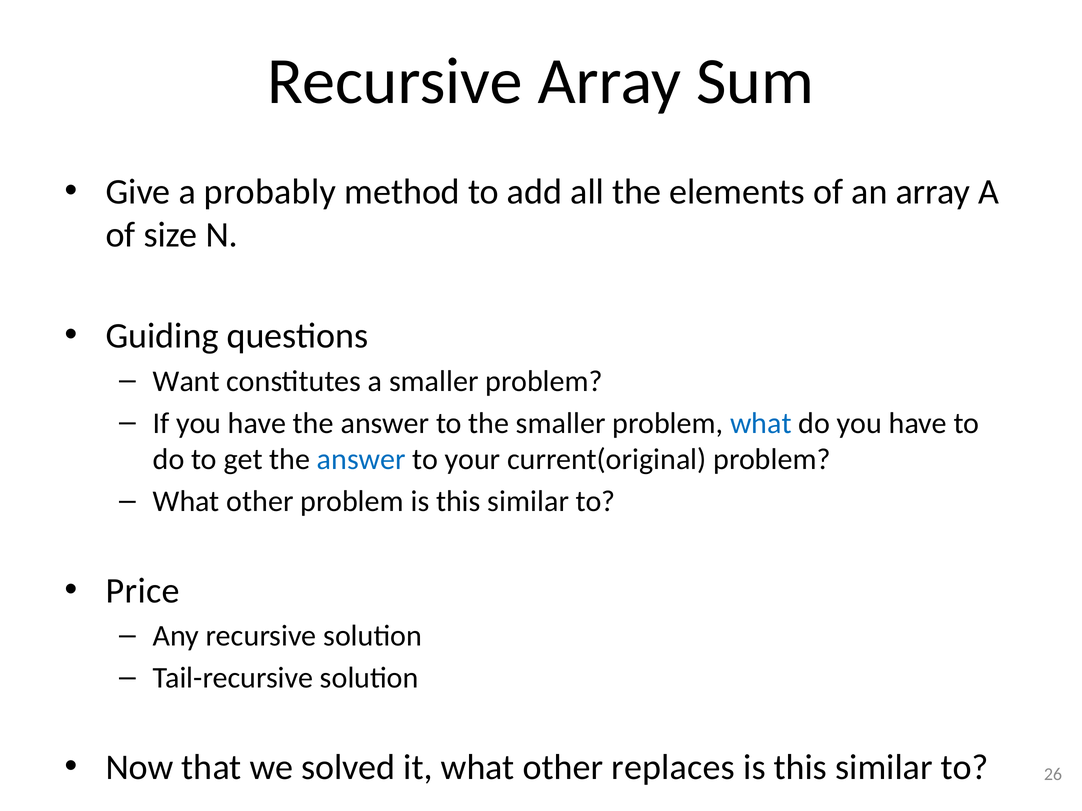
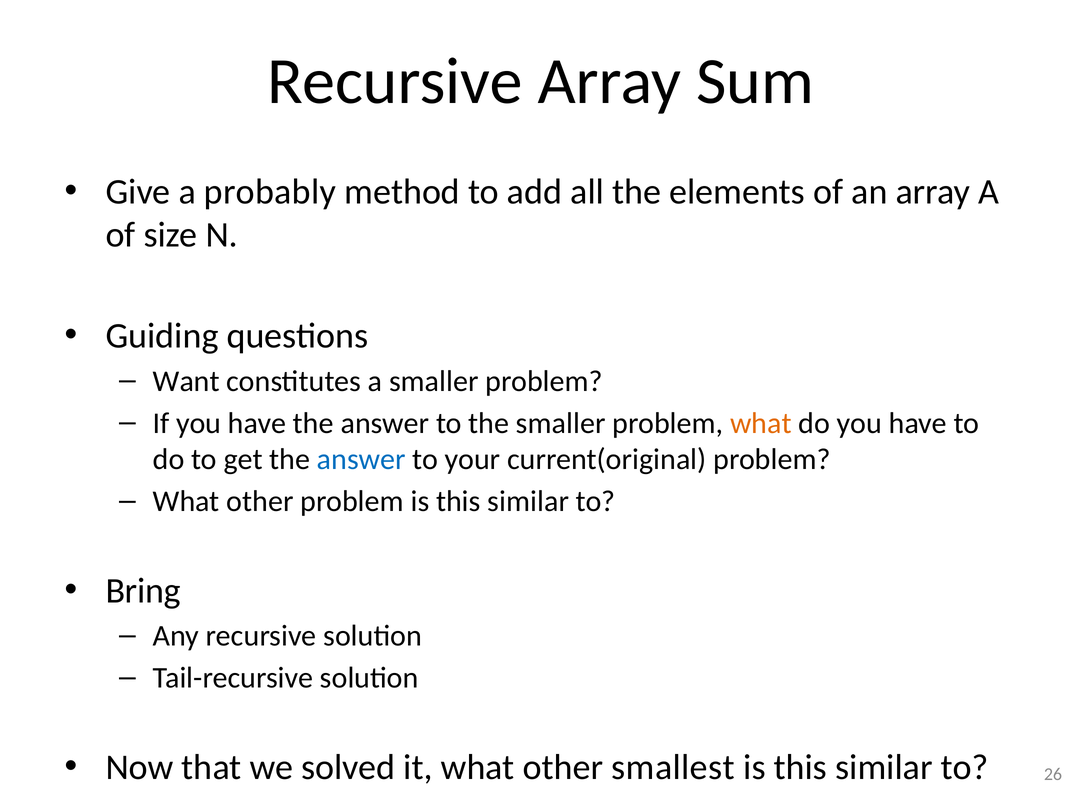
what at (761, 423) colour: blue -> orange
Price: Price -> Bring
replaces: replaces -> smallest
